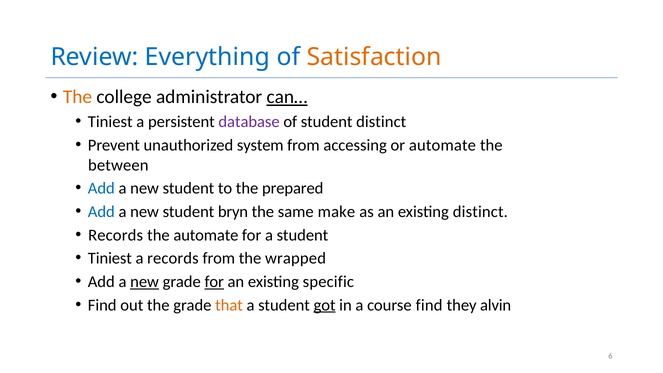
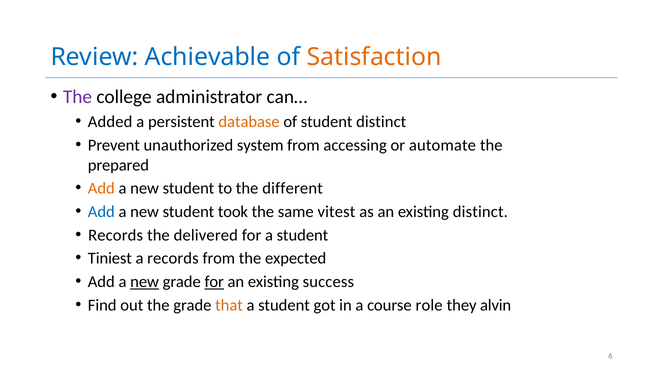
Everything: Everything -> Achievable
The at (78, 97) colour: orange -> purple
can… underline: present -> none
Tiniest at (110, 122): Tiniest -> Added
database colour: purple -> orange
between: between -> prepared
Add at (101, 188) colour: blue -> orange
prepared: prepared -> different
bryn: bryn -> took
make: make -> vitest
the automate: automate -> delivered
wrapped: wrapped -> expected
specific: specific -> success
got underline: present -> none
course find: find -> role
